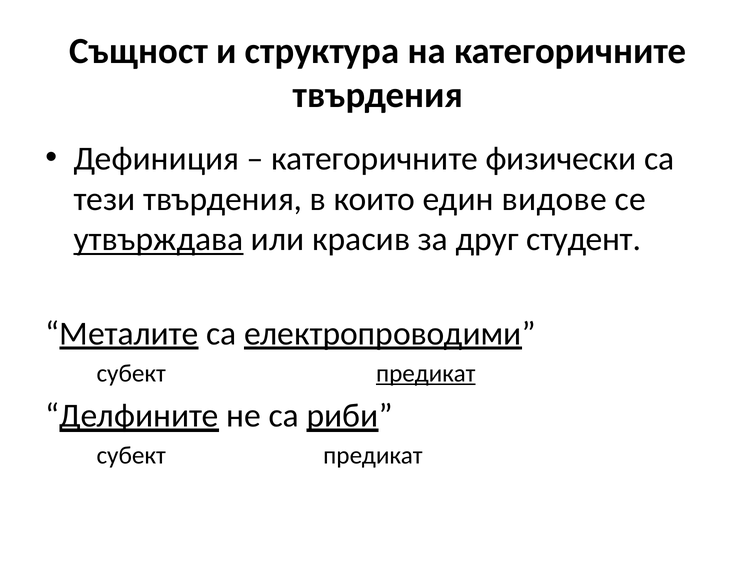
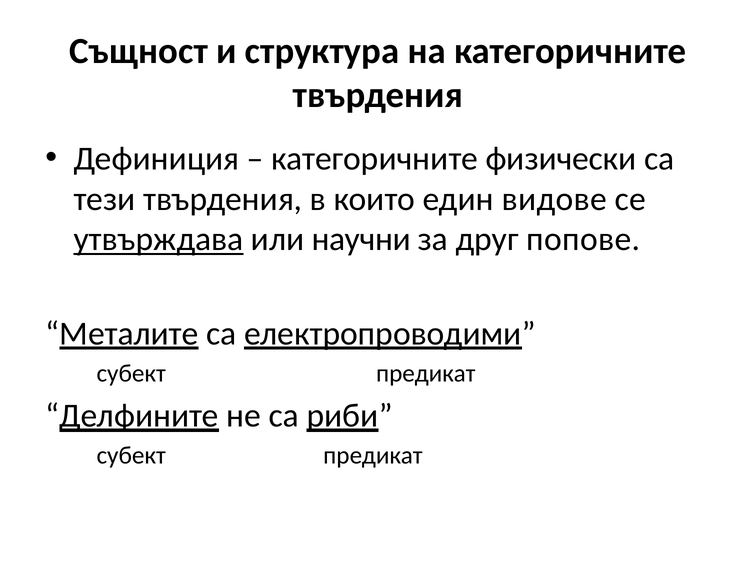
красив: красив -> научни
студент: студент -> попове
предикат at (426, 373) underline: present -> none
